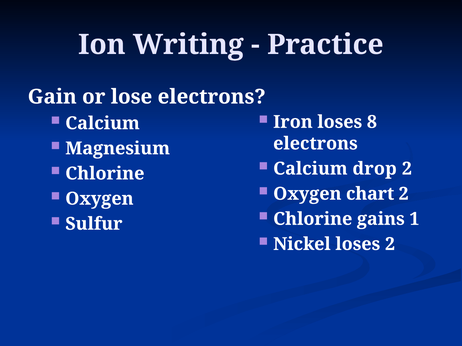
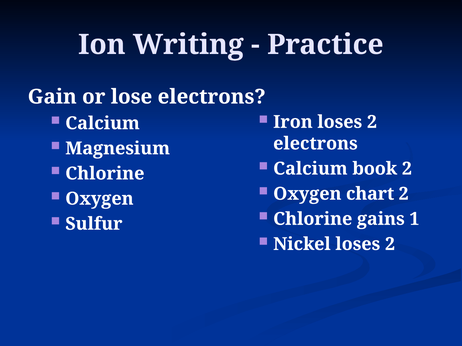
Iron loses 8: 8 -> 2
drop: drop -> book
